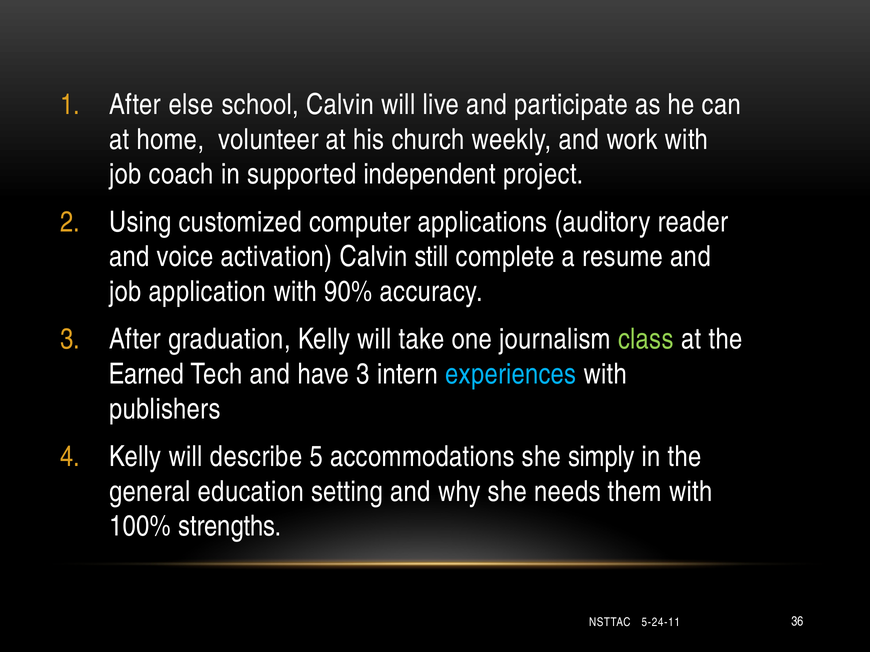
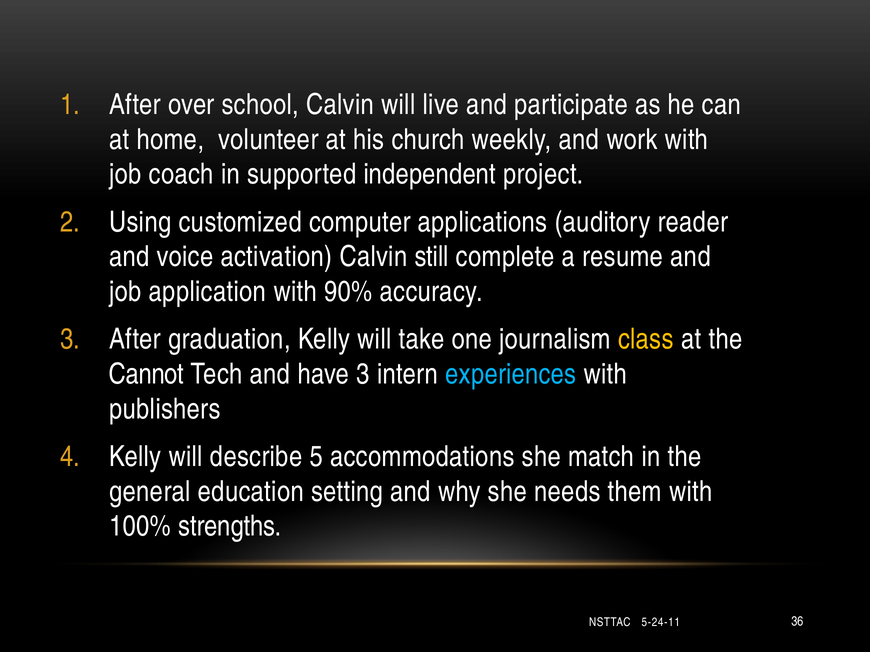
else: else -> over
class colour: light green -> yellow
Earned: Earned -> Cannot
simply: simply -> match
